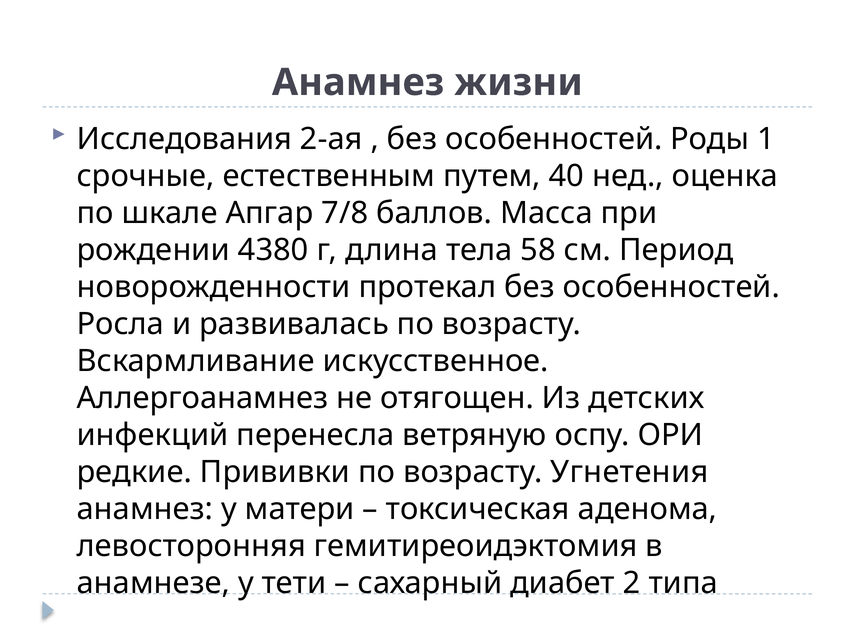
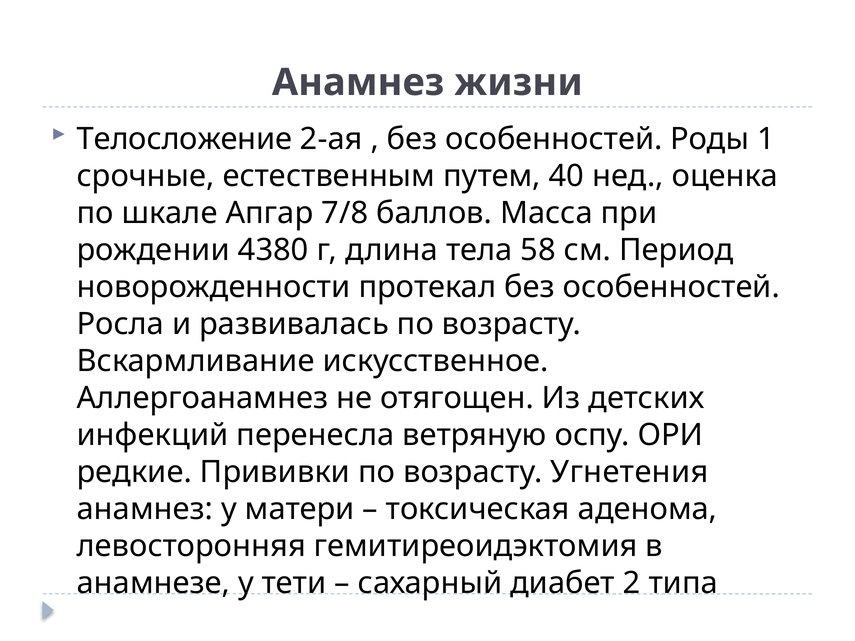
Исследования: Исследования -> Телосложение
